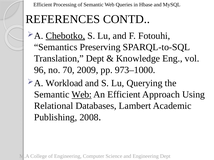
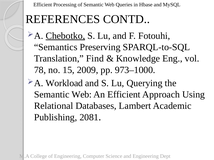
Translation Dept: Dept -> Find
96: 96 -> 78
70: 70 -> 15
Web at (82, 95) underline: present -> none
2008: 2008 -> 2081
